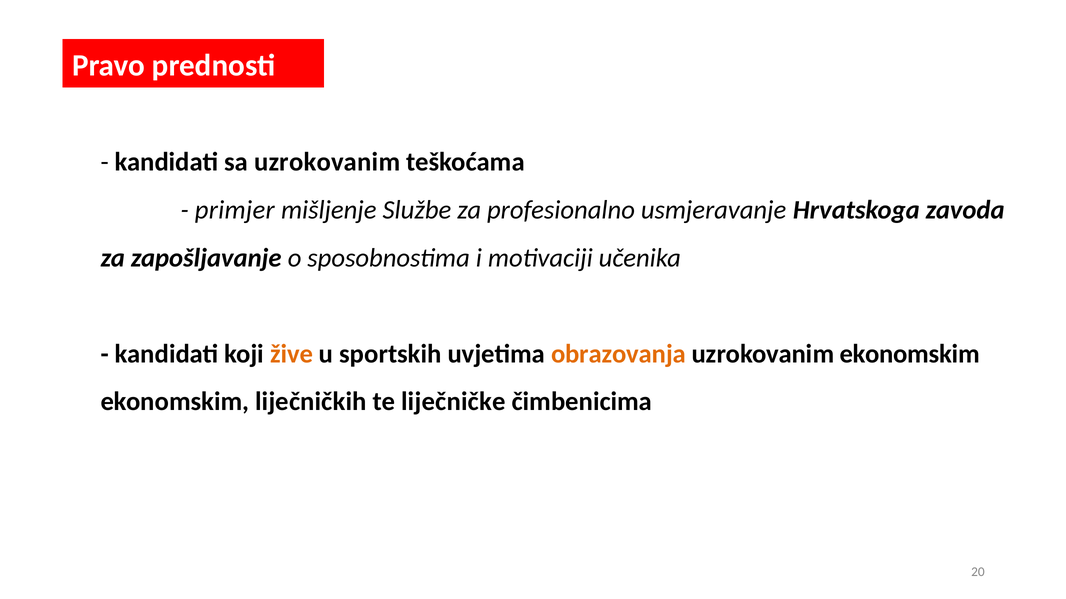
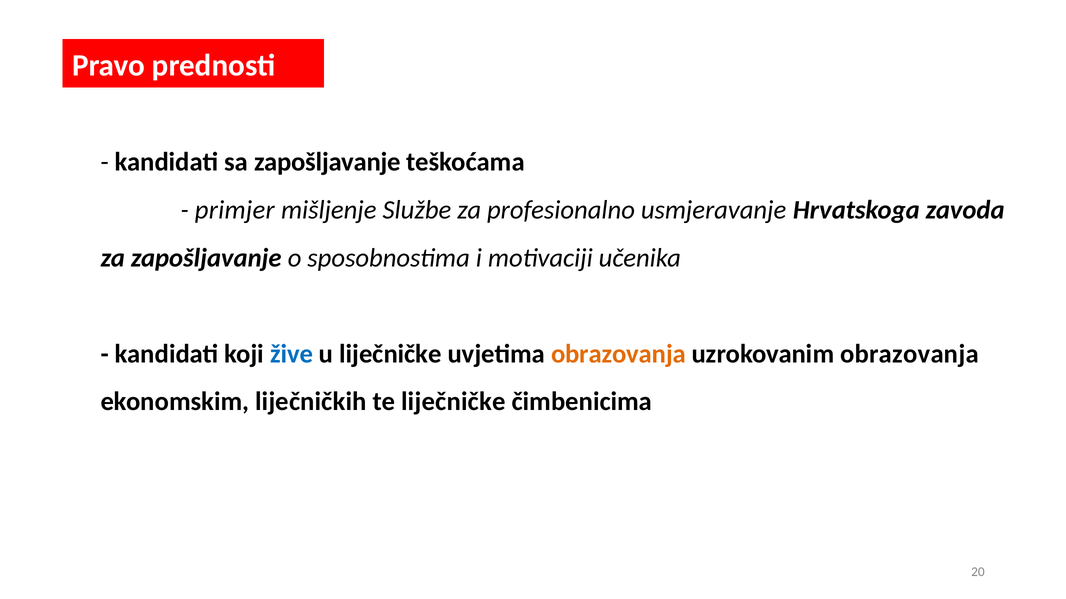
sa uzrokovanim: uzrokovanim -> zapošljavanje
žive colour: orange -> blue
u sportskih: sportskih -> liječničke
uzrokovanim ekonomskim: ekonomskim -> obrazovanja
